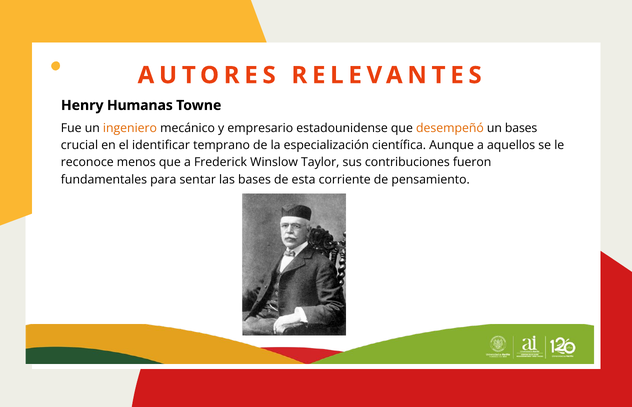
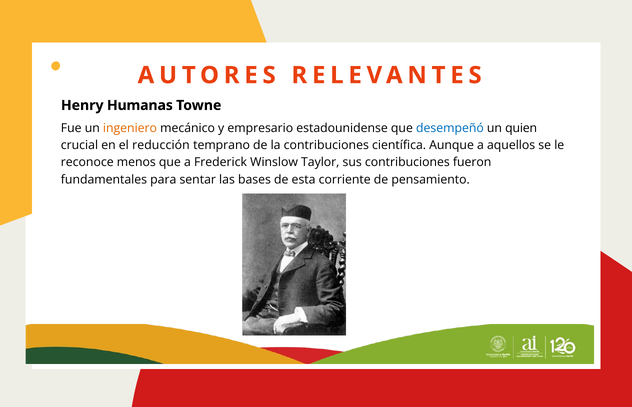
desempeñó colour: orange -> blue
un bases: bases -> quien
identificar: identificar -> reducción
la especialización: especialización -> contribuciones
